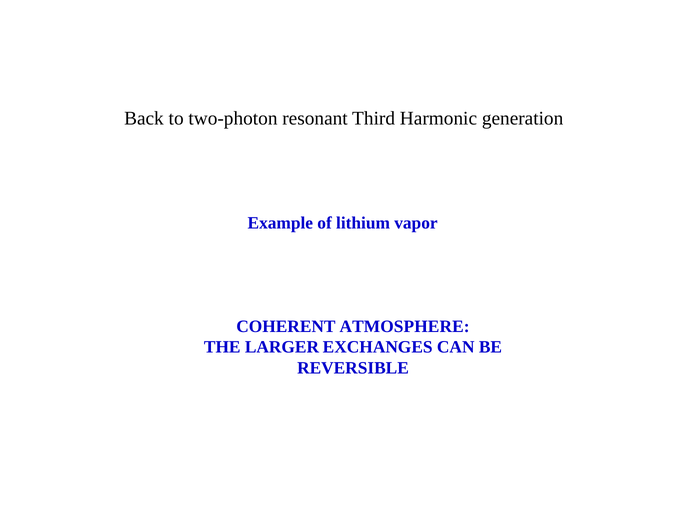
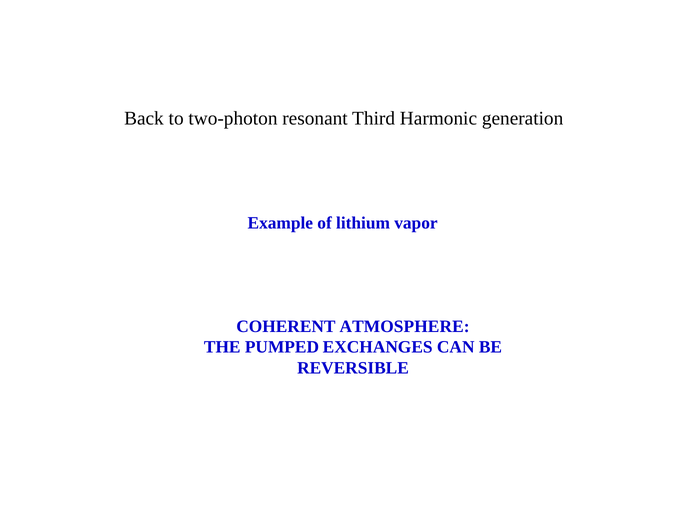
LARGER: LARGER -> PUMPED
